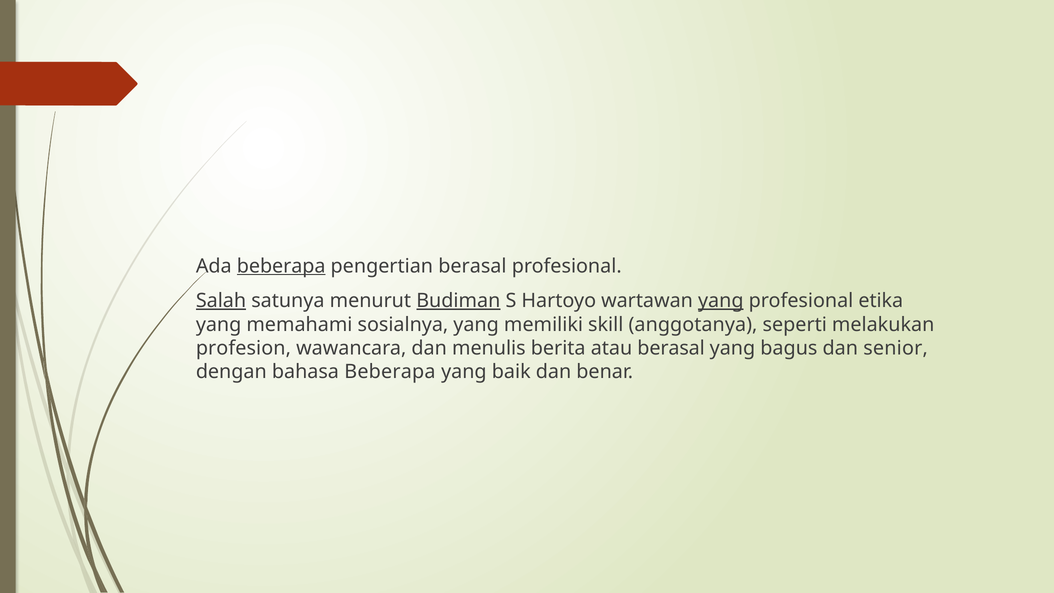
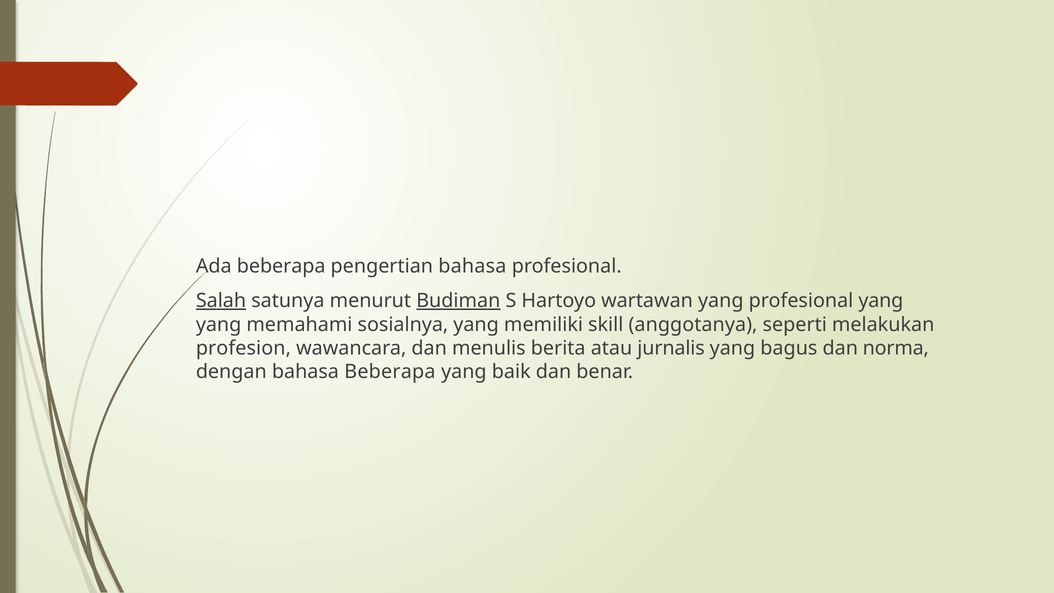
beberapa at (281, 266) underline: present -> none
pengertian berasal: berasal -> bahasa
yang at (721, 301) underline: present -> none
profesional etika: etika -> yang
atau berasal: berasal -> jurnalis
senior: senior -> norma
